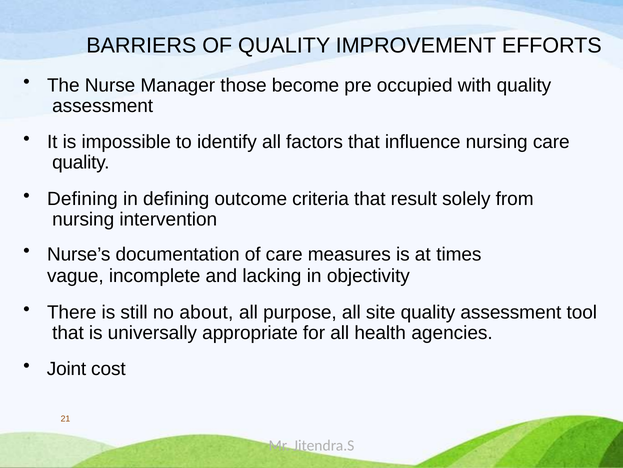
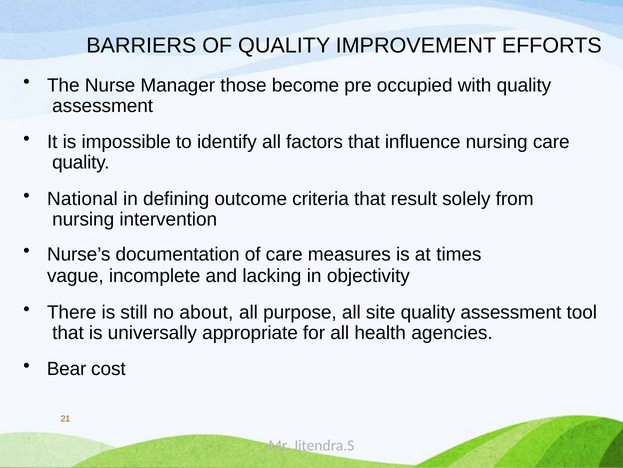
Defining at (82, 199): Defining -> National
Joint: Joint -> Bear
